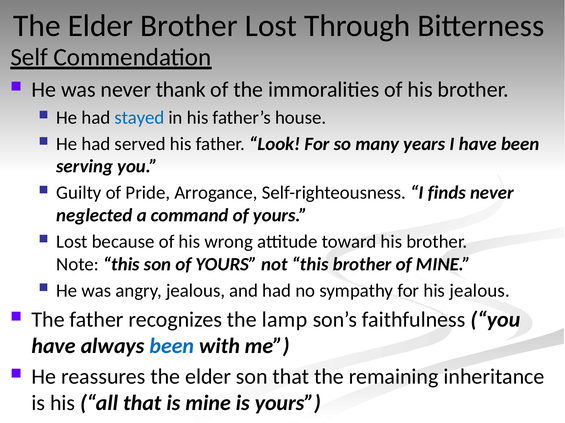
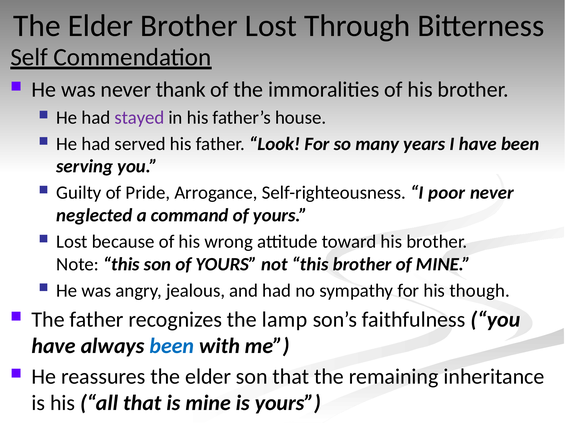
stayed colour: blue -> purple
finds: finds -> poor
his jealous: jealous -> though
